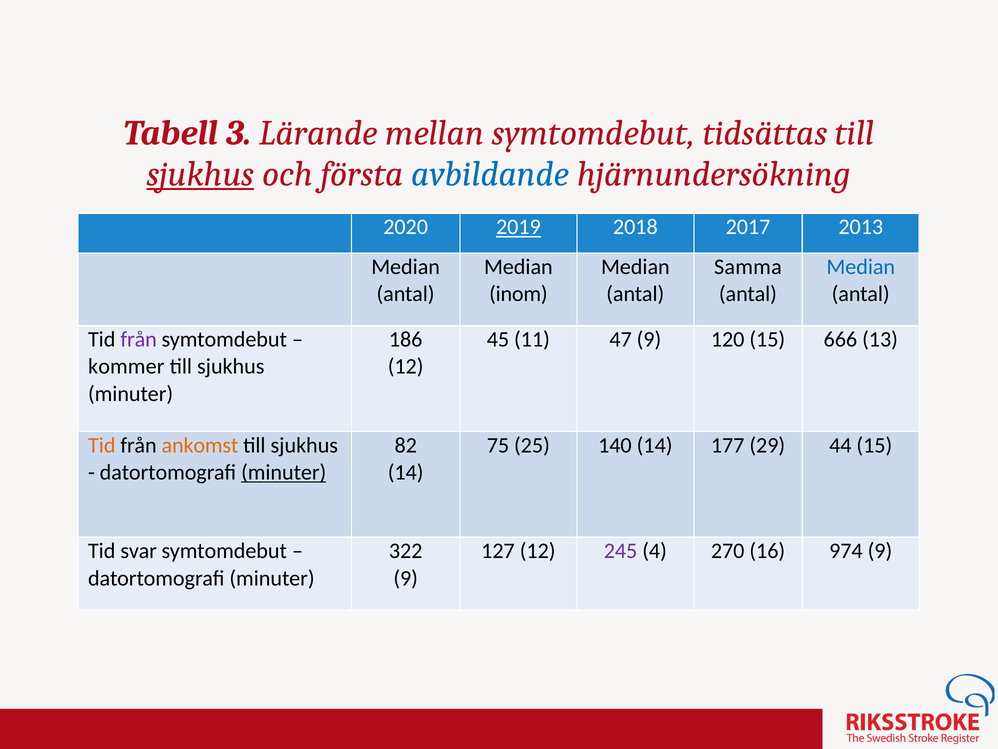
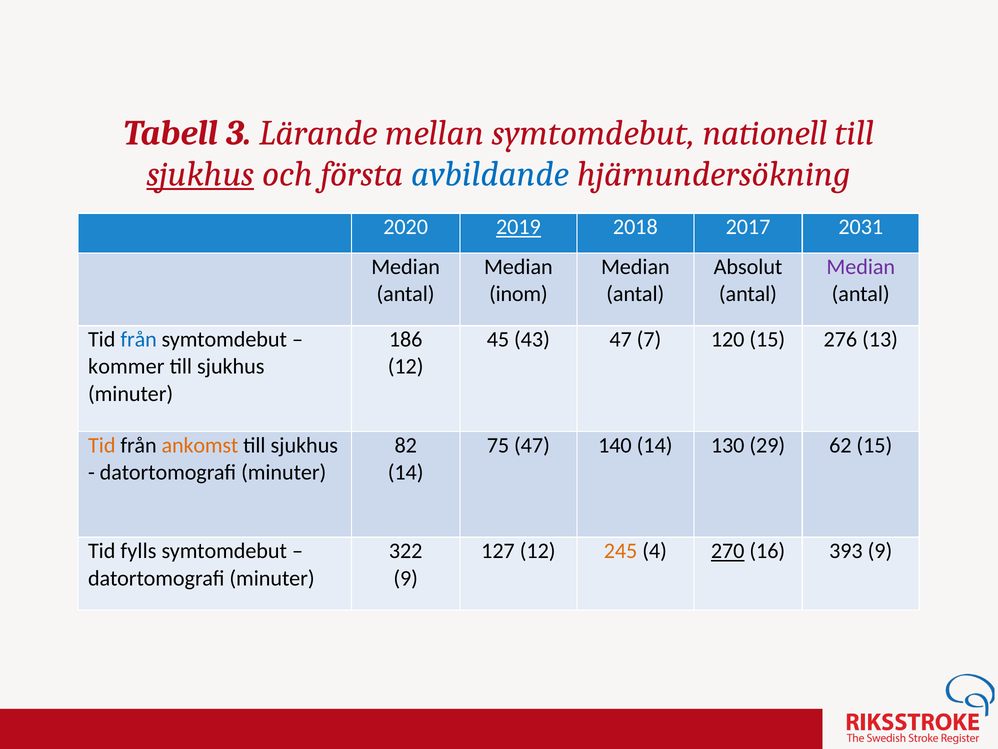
tidsättas: tidsättas -> nationell
2013: 2013 -> 2031
Samma: Samma -> Absolut
Median at (861, 267) colour: blue -> purple
från at (139, 339) colour: purple -> blue
11: 11 -> 43
47 9: 9 -> 7
666: 666 -> 276
75 25: 25 -> 47
177: 177 -> 130
44: 44 -> 62
minuter at (284, 472) underline: present -> none
svar: svar -> fylls
245 colour: purple -> orange
270 underline: none -> present
974: 974 -> 393
